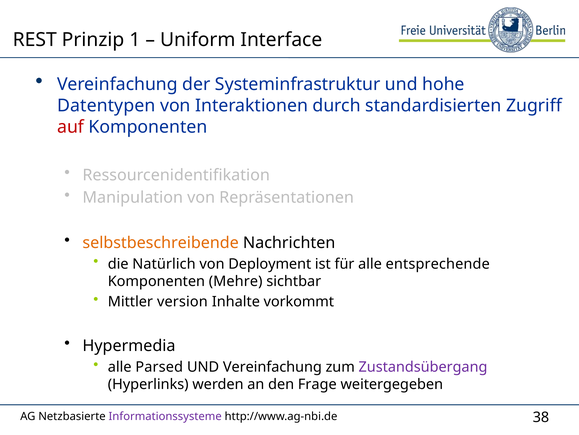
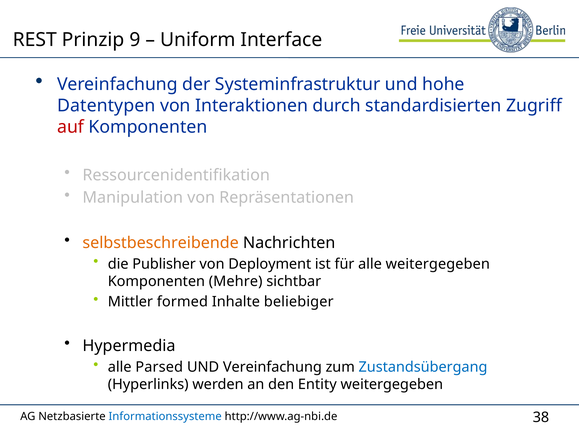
1: 1 -> 9
Natürlich: Natürlich -> Publisher
alle entsprechende: entsprechende -> weitergegeben
version: version -> formed
vorkommt: vorkommt -> beliebiger
Zustandsübergang colour: purple -> blue
Frage: Frage -> Entity
Informationssysteme colour: purple -> blue
